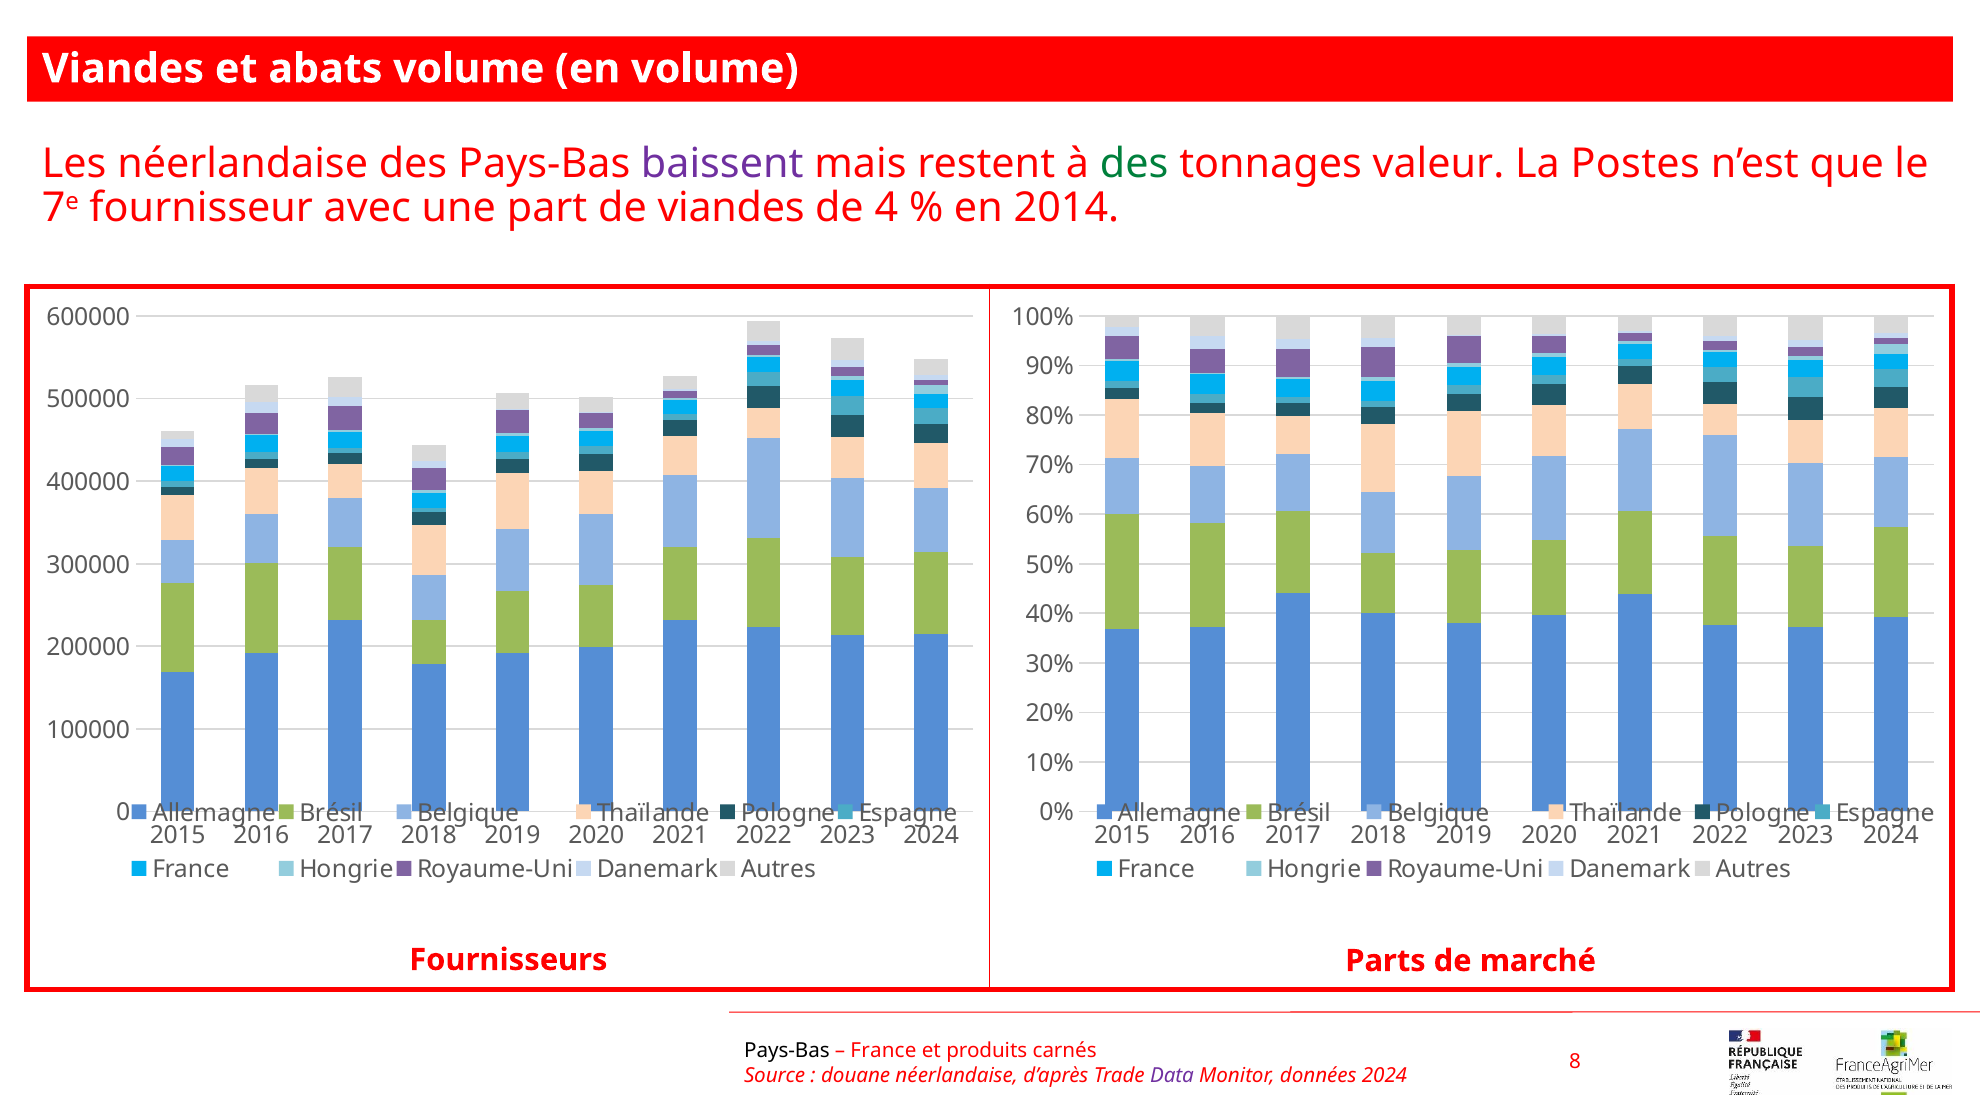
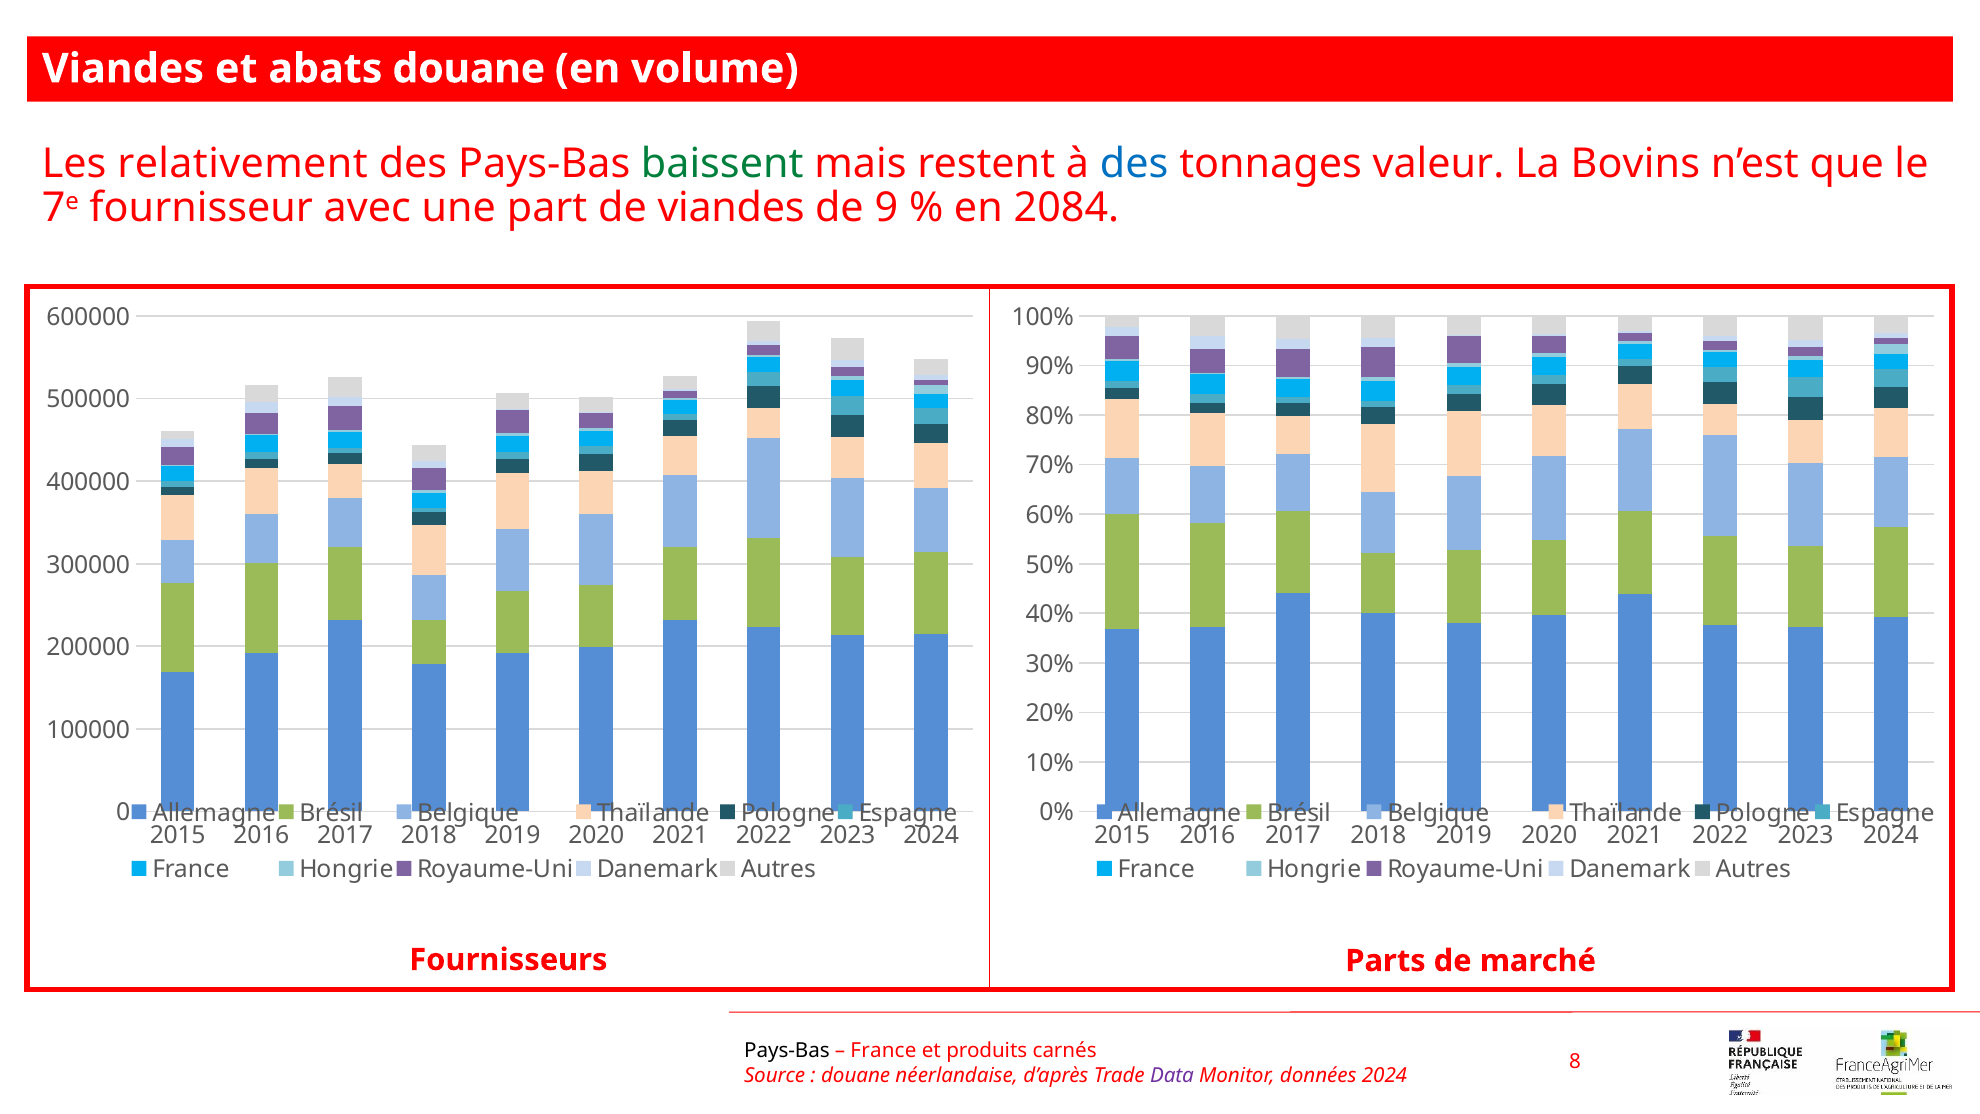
abats volume: volume -> douane
Les néerlandaise: néerlandaise -> relativement
baissent colour: purple -> green
des at (1134, 164) colour: green -> blue
Postes: Postes -> Bovins
4: 4 -> 9
2014: 2014 -> 2084
